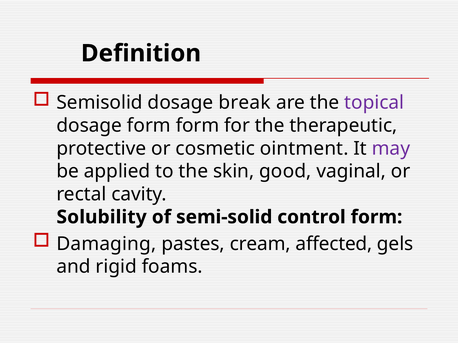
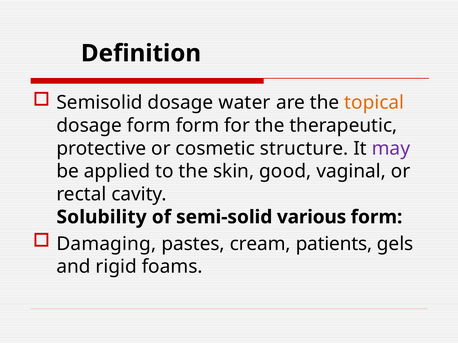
break: break -> water
topical colour: purple -> orange
ointment: ointment -> structure
control: control -> various
affected: affected -> patients
